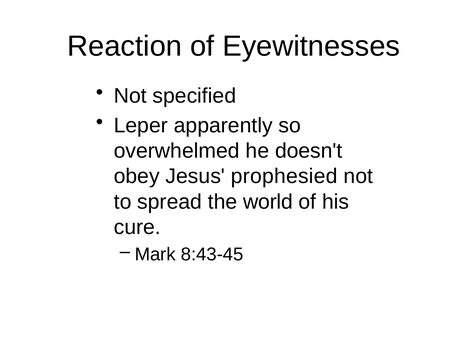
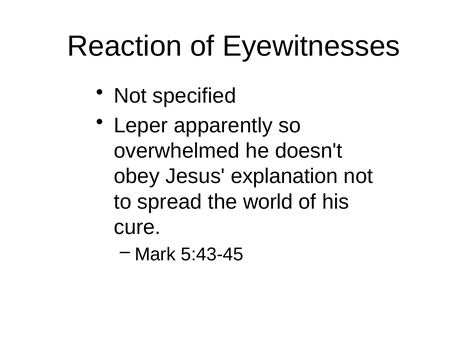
prophesied: prophesied -> explanation
8:43-45: 8:43-45 -> 5:43-45
